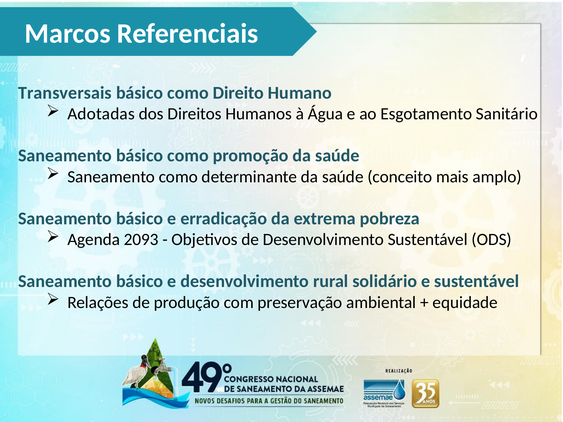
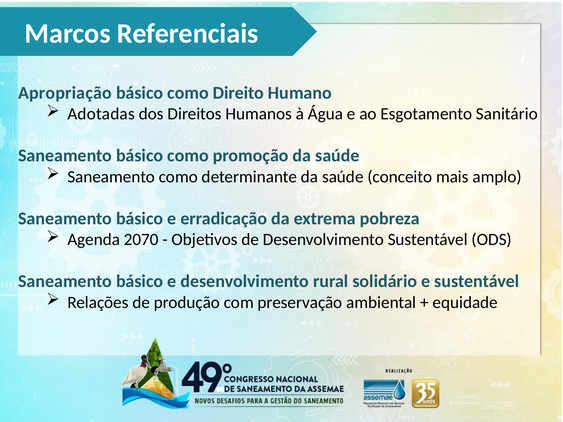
Transversais: Transversais -> Apropriação
2093: 2093 -> 2070
